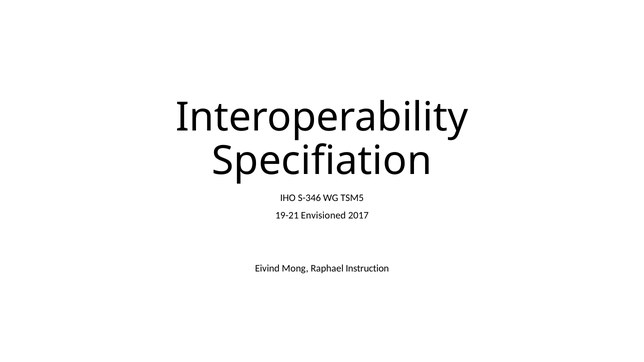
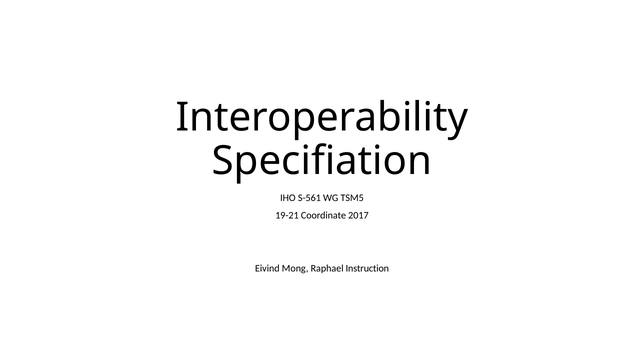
S-346: S-346 -> S-561
Envisioned: Envisioned -> Coordinate
